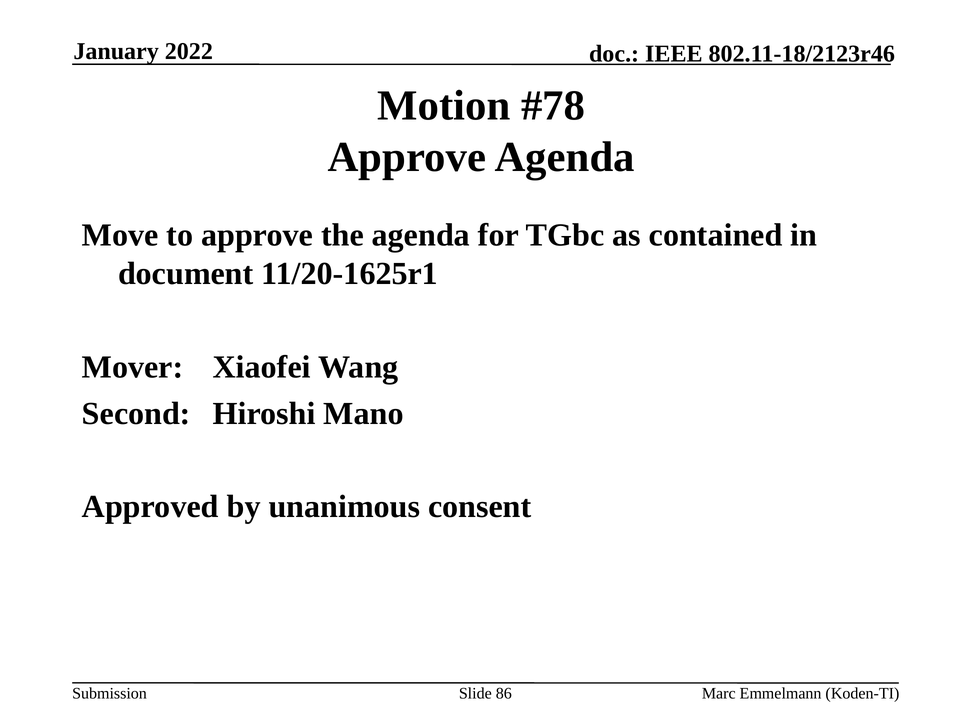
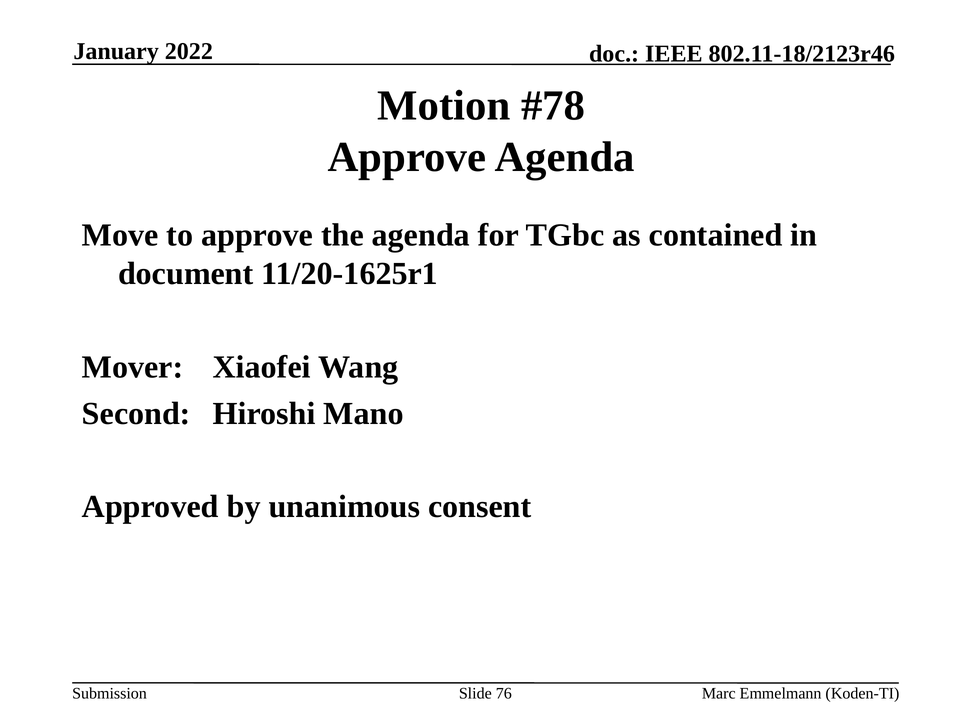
86: 86 -> 76
